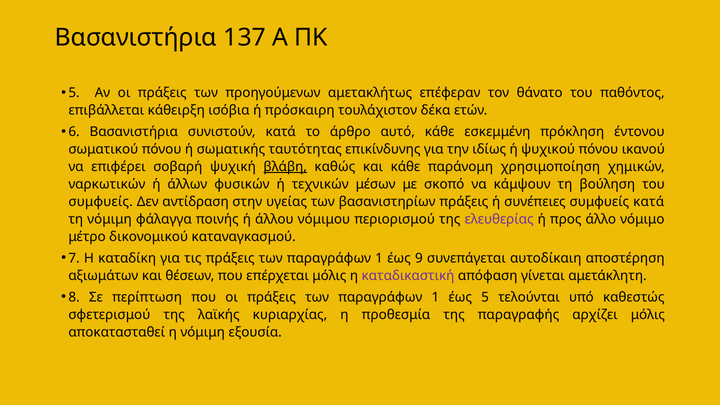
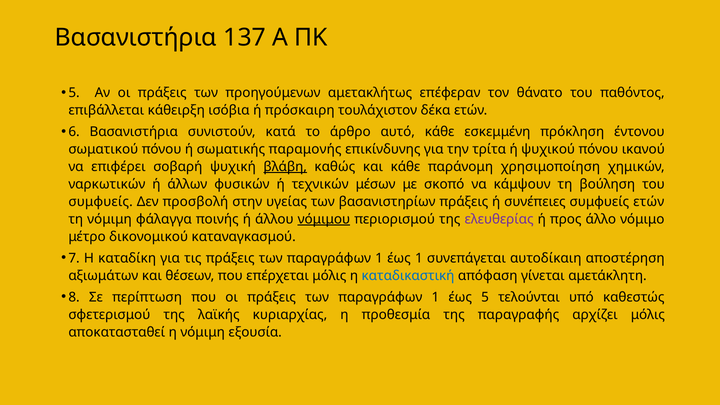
ταυτότητας: ταυτότητας -> παραμονής
ιδίως: ιδίως -> τρίτα
αντίδραση: αντίδραση -> προσβολή
συμφυείς κατά: κατά -> ετών
νόμιμου underline: none -> present
έως 9: 9 -> 1
καταδικαστική colour: purple -> blue
